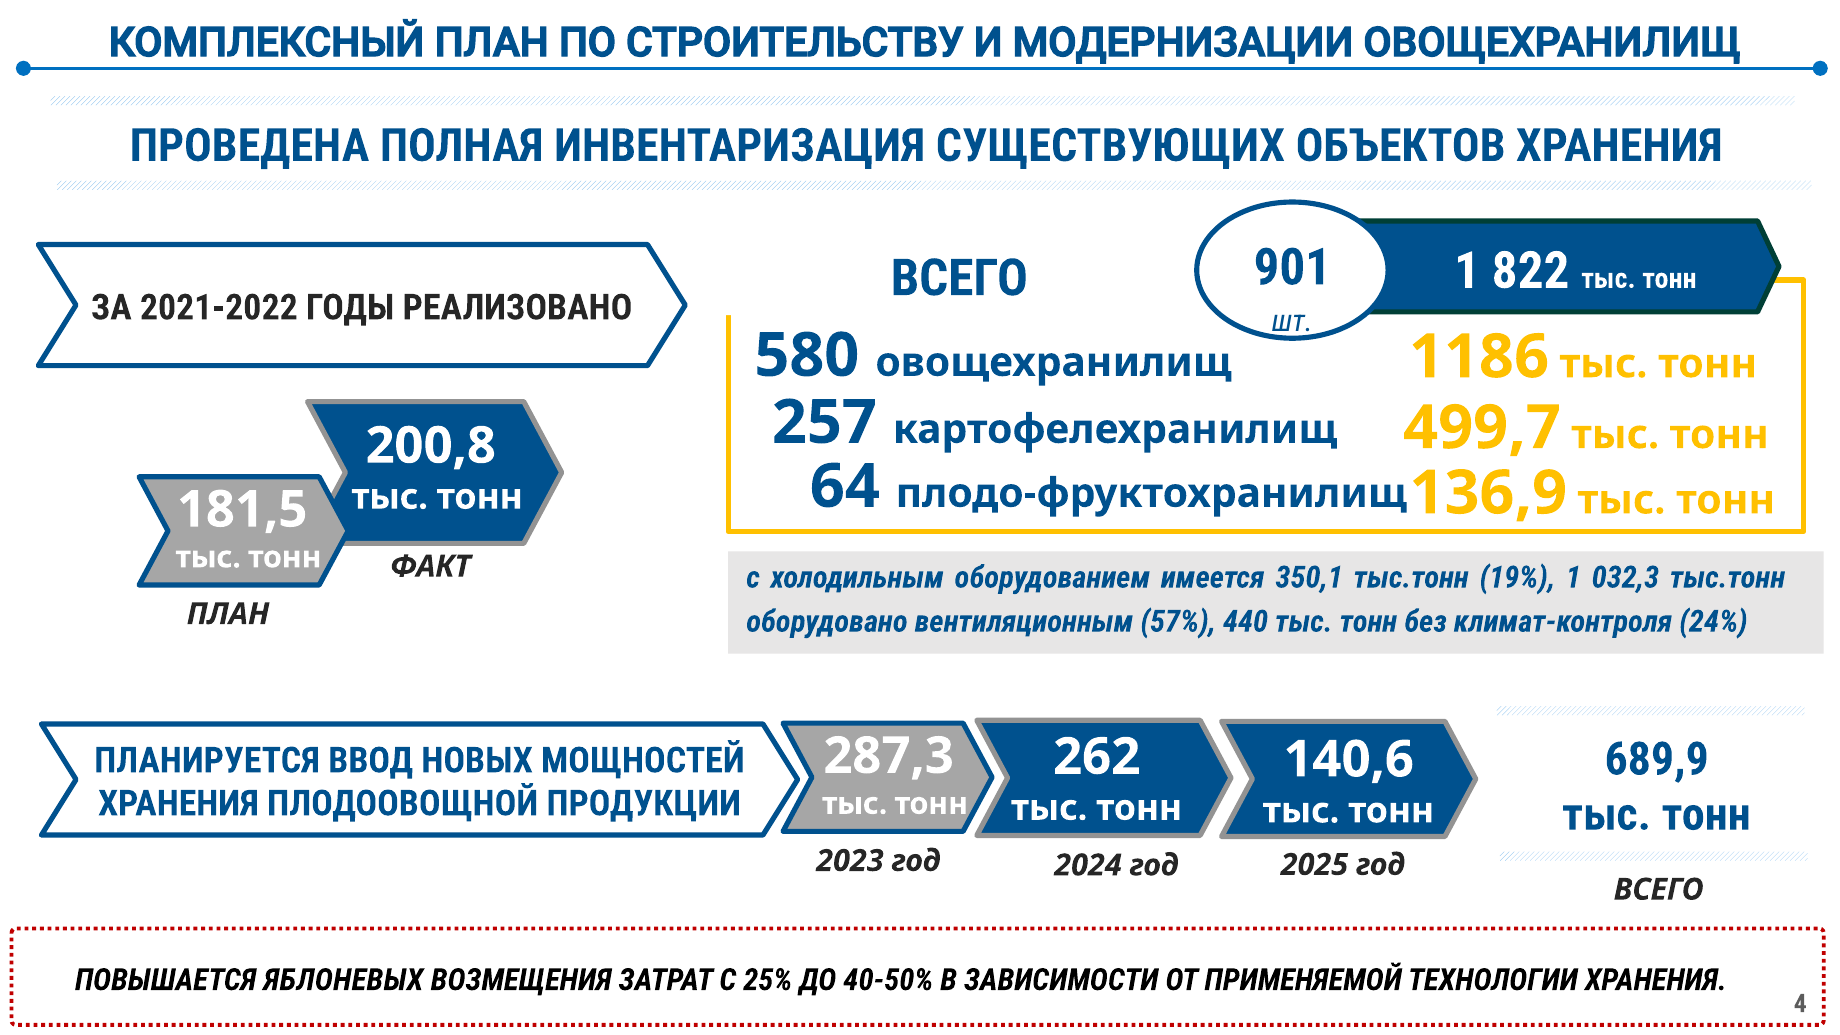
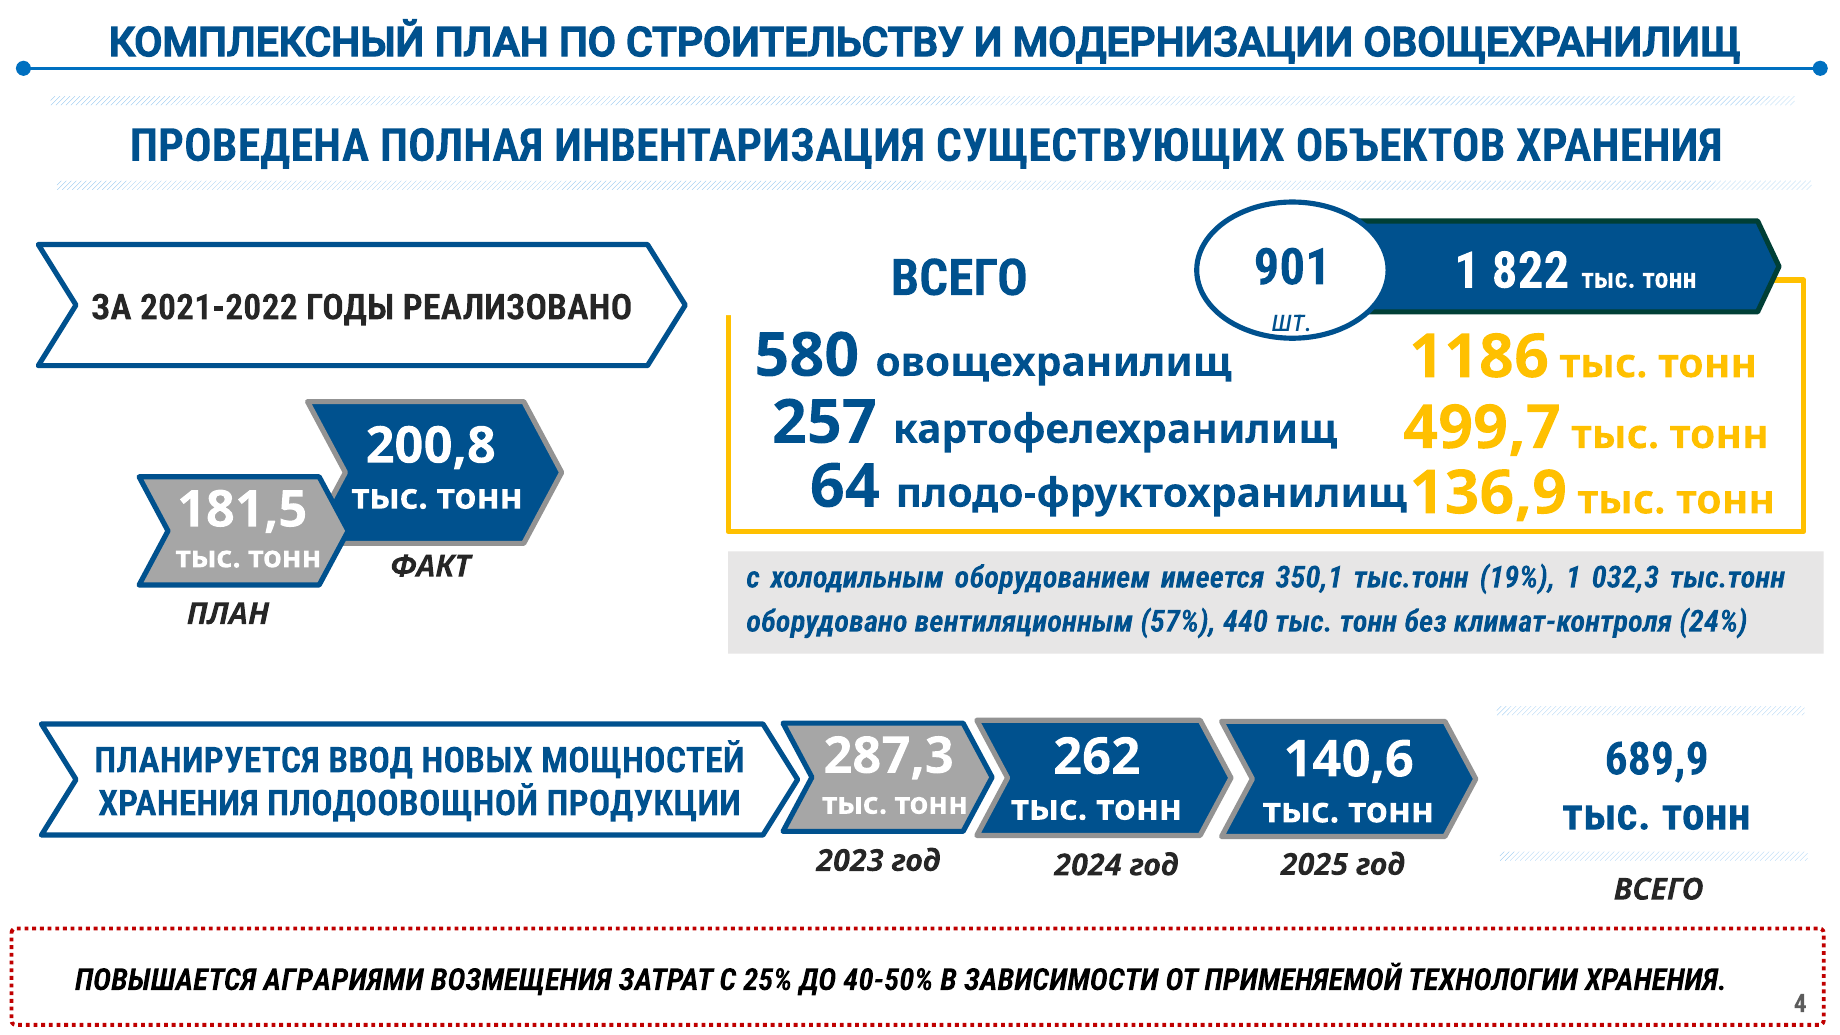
ЯБЛОНЕВЫХ: ЯБЛОНЕВЫХ -> АГРАРИЯМИ
